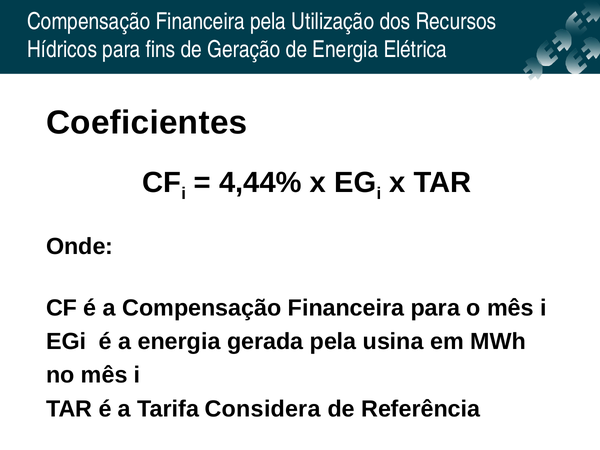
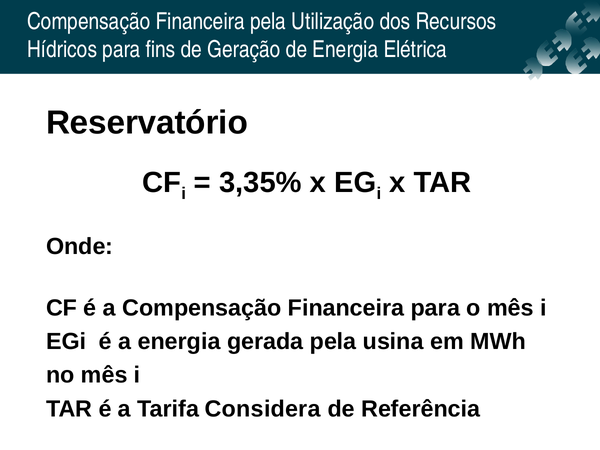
Coeficientes: Coeficientes -> Reservatório
4,44%: 4,44% -> 3,35%
